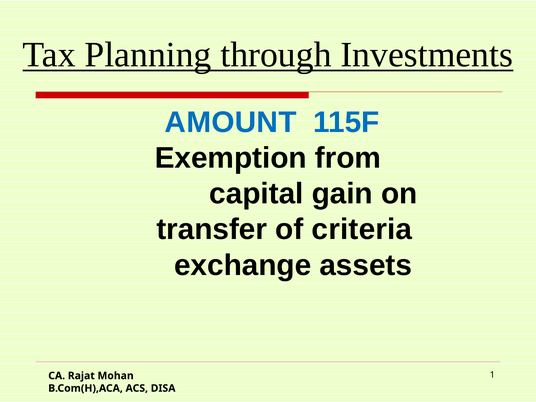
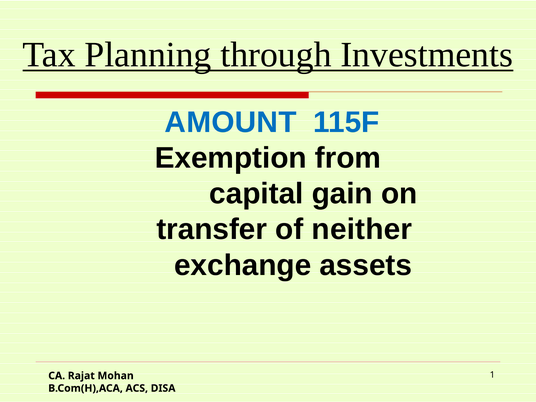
criteria: criteria -> neither
